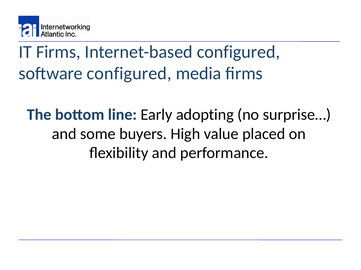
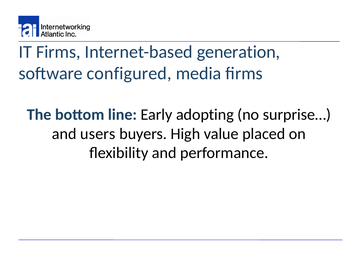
Internet-based configured: configured -> generation
some: some -> users
